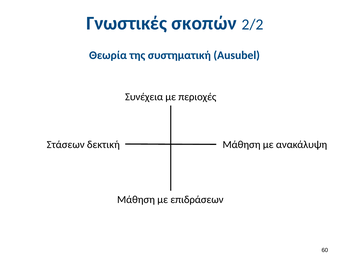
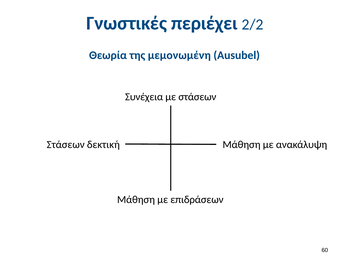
σκοπών: σκοπών -> περιέχει
συστηματική: συστηματική -> μεμονωμένη
με περιοχές: περιοχές -> στάσεων
